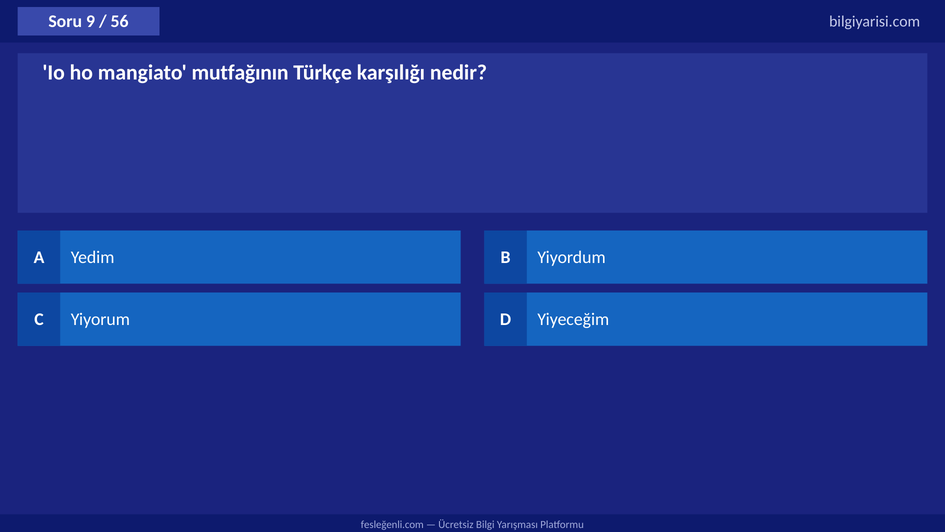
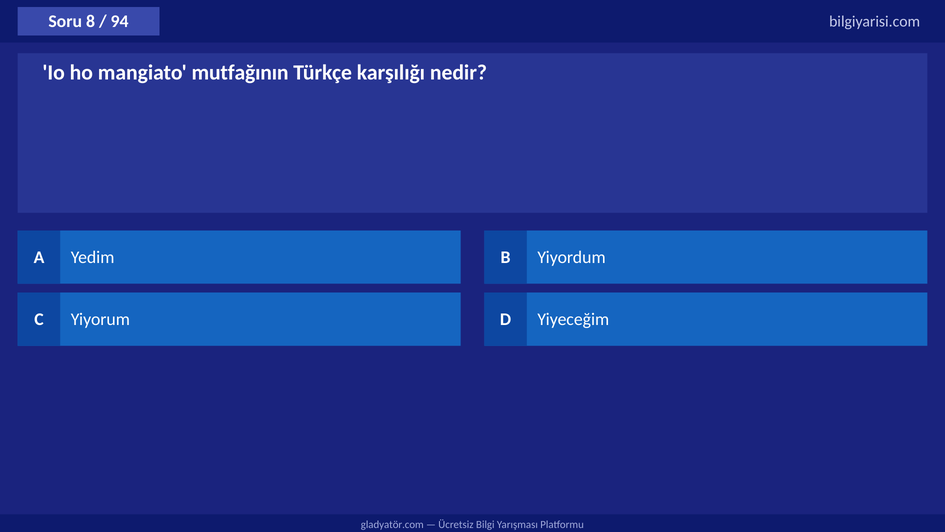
9: 9 -> 8
56: 56 -> 94
fesleğenli.com: fesleğenli.com -> gladyatör.com
